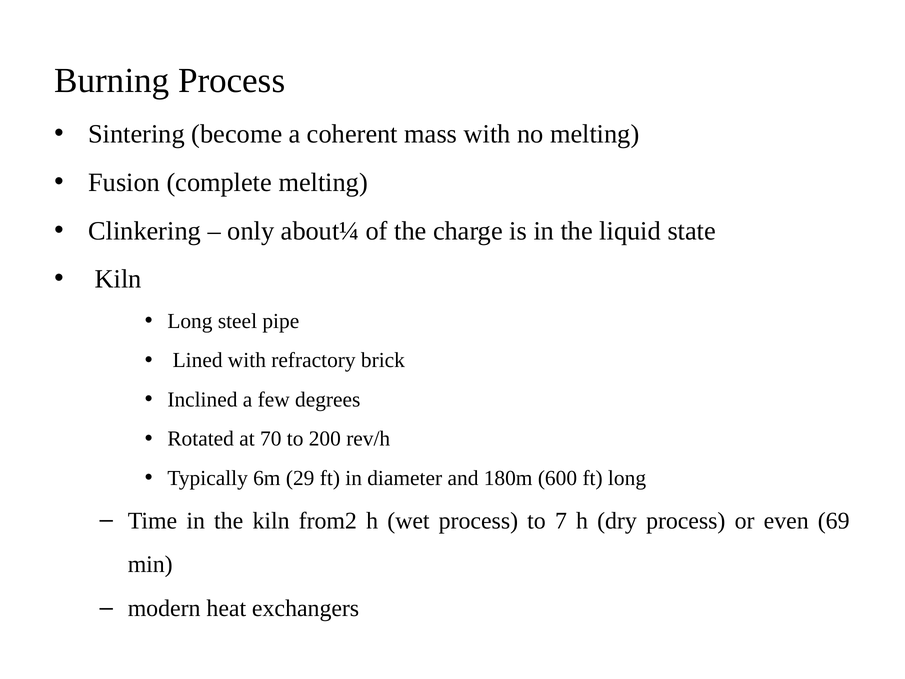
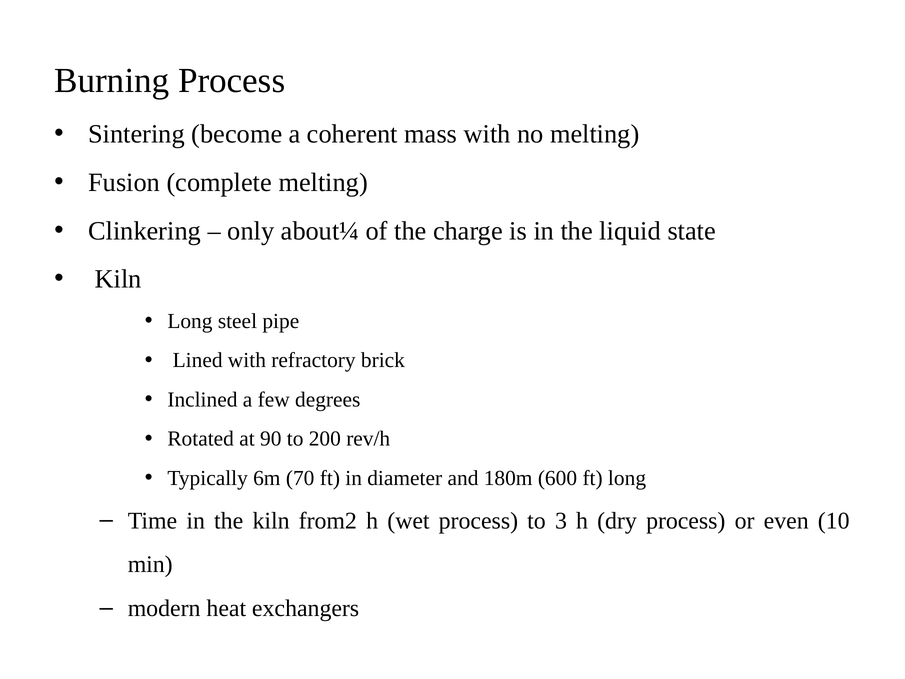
70: 70 -> 90
29: 29 -> 70
7: 7 -> 3
69: 69 -> 10
